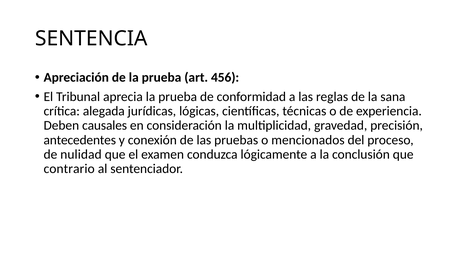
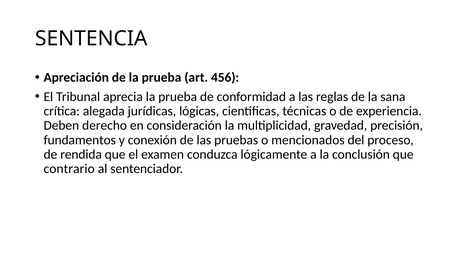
causales: causales -> derecho
antecedentes: antecedentes -> fundamentos
nulidad: nulidad -> rendida
